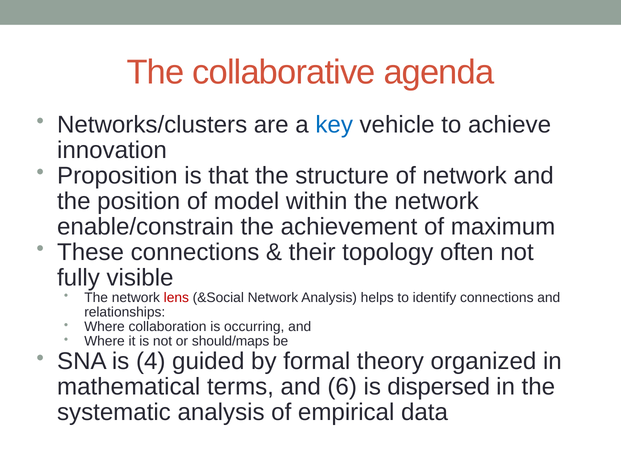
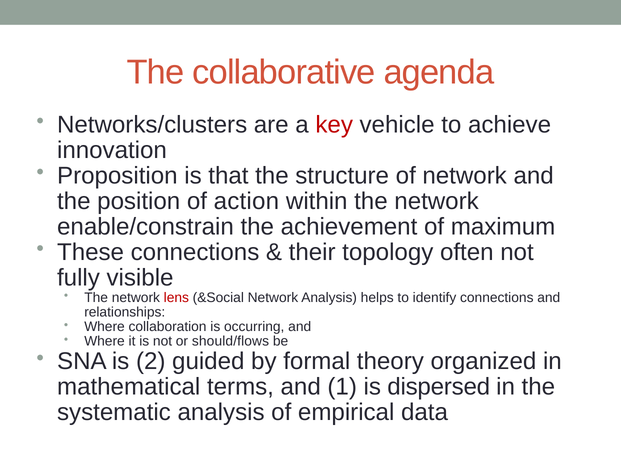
key colour: blue -> red
model: model -> action
should/maps: should/maps -> should/flows
4: 4 -> 2
6: 6 -> 1
